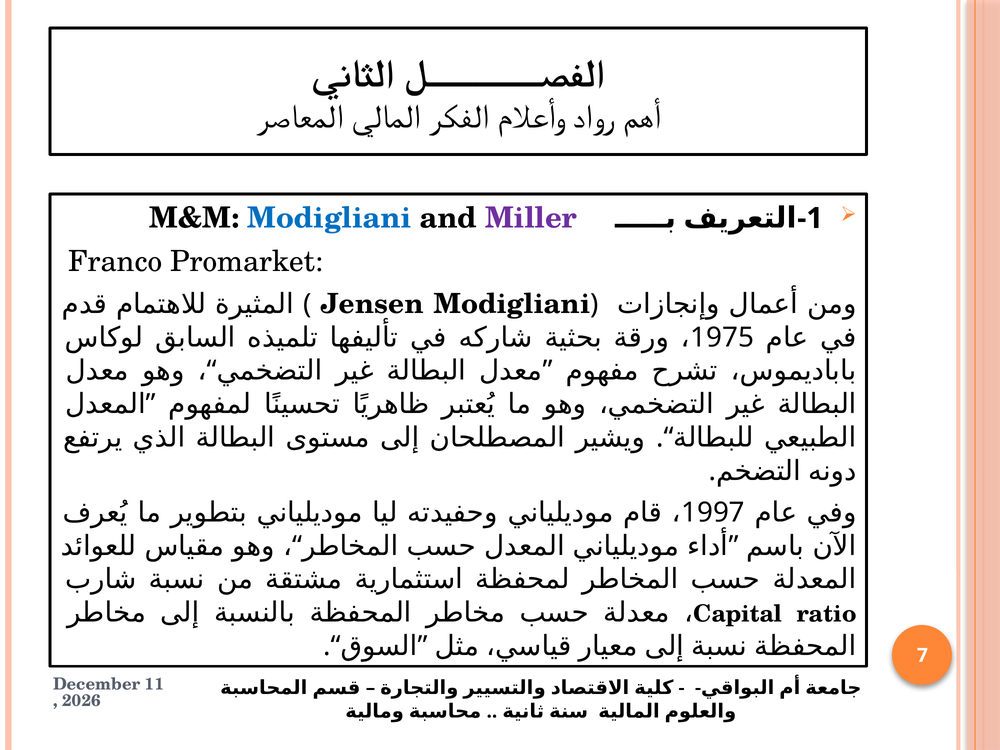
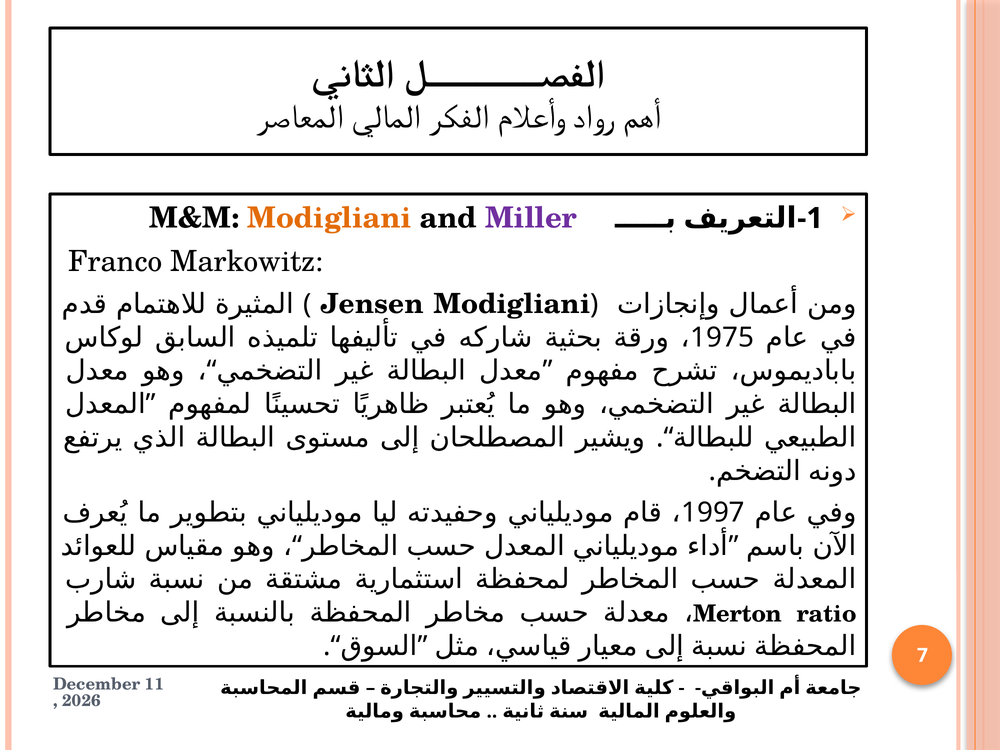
Modigliani at (329, 218) colour: blue -> orange
Promarket: Promarket -> Markowitz
Capital: Capital -> Merton
